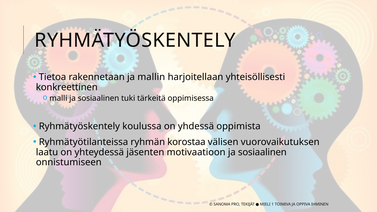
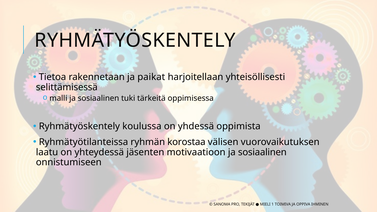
mallin: mallin -> paikat
konkreettinen: konkreettinen -> selittämisessä
